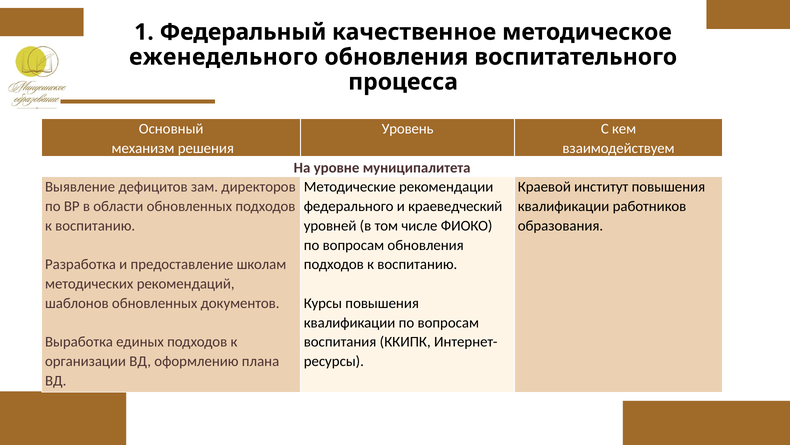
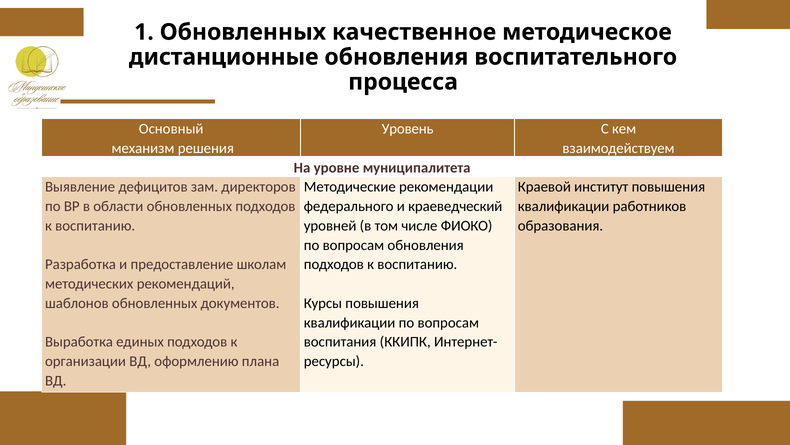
1 Федеральный: Федеральный -> Обновленных
еженедельного: еженедельного -> дистанционные
